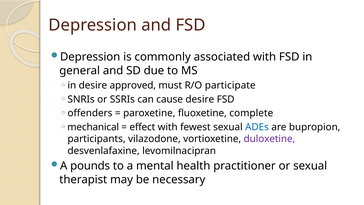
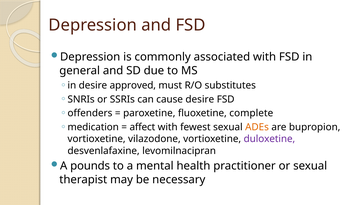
participate: participate -> substitutes
mechanical: mechanical -> medication
effect: effect -> affect
ADEs colour: blue -> orange
participants at (97, 139): participants -> vortioxetine
